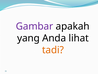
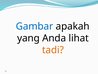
Gambar colour: purple -> blue
